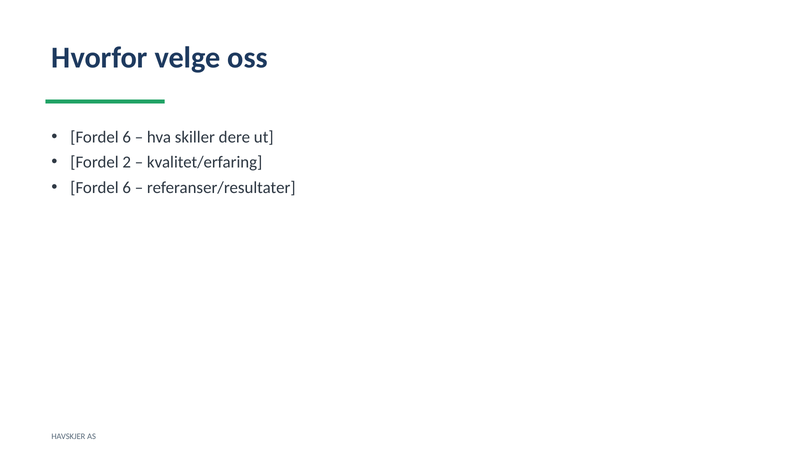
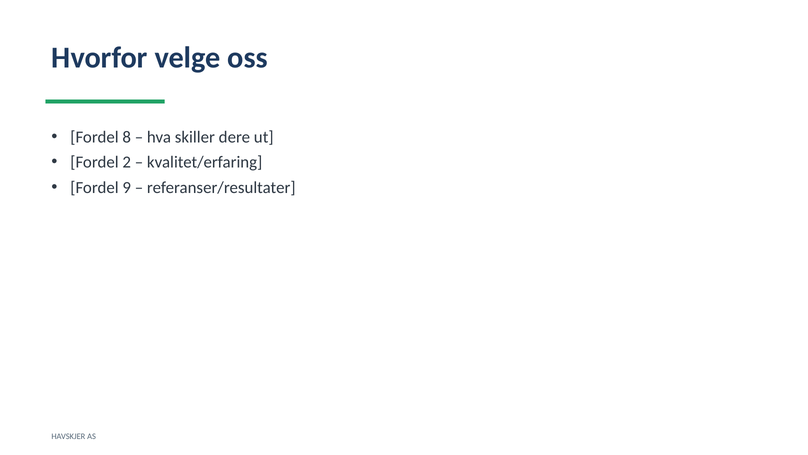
6 at (127, 137): 6 -> 8
6 at (127, 187): 6 -> 9
